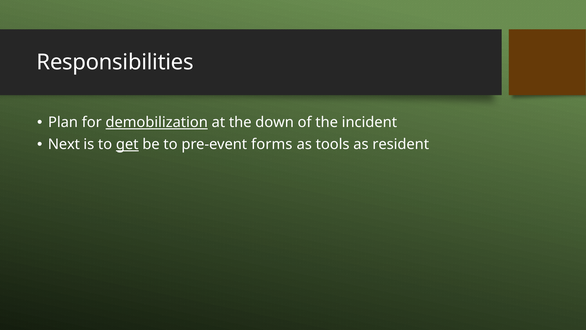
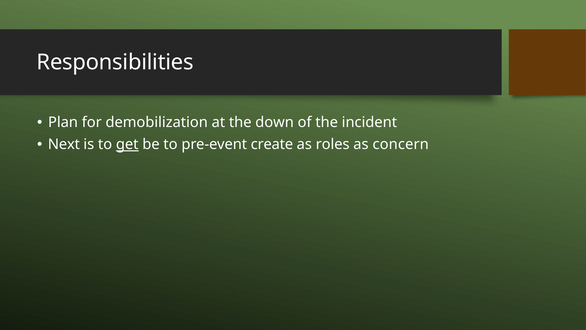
demobilization underline: present -> none
forms: forms -> create
tools: tools -> roles
resident: resident -> concern
